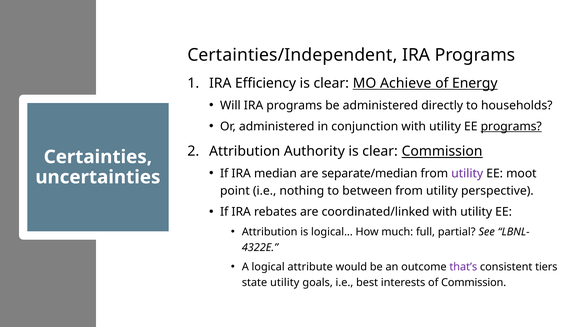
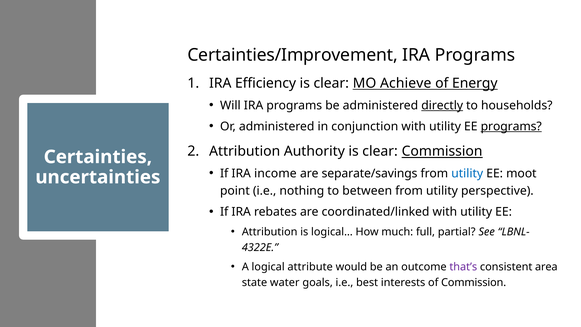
Certainties/Independent: Certainties/Independent -> Certainties/Improvement
directly underline: none -> present
median: median -> income
separate/median: separate/median -> separate/savings
utility at (467, 173) colour: purple -> blue
tiers: tiers -> area
state utility: utility -> water
